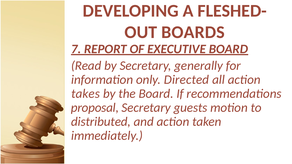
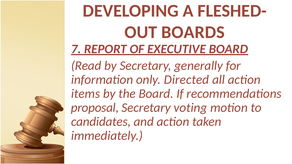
takes: takes -> items
guests: guests -> voting
distributed: distributed -> candidates
